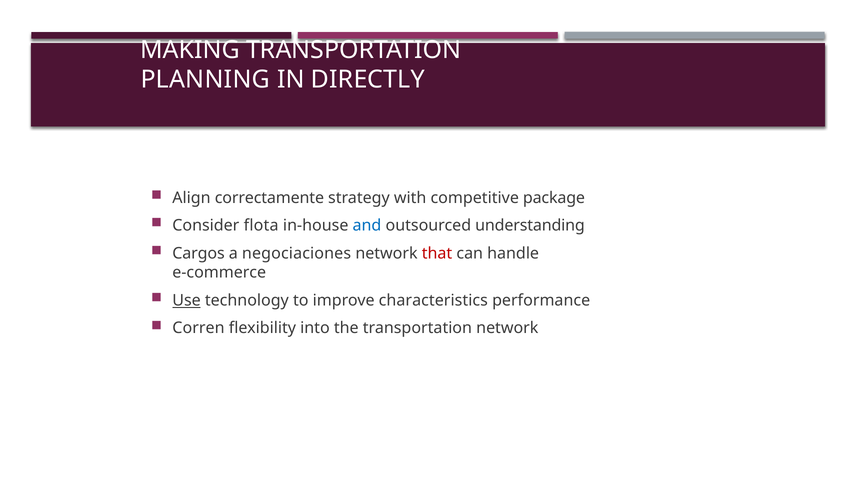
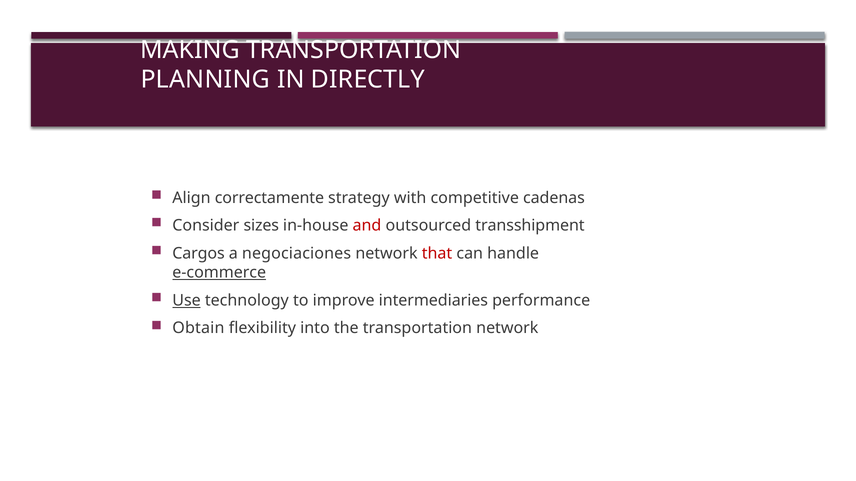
package: package -> cadenas
flota: flota -> sizes
and colour: blue -> red
understanding: understanding -> transshipment
e-commerce underline: none -> present
characteristics: characteristics -> intermediaries
Corren: Corren -> Obtain
